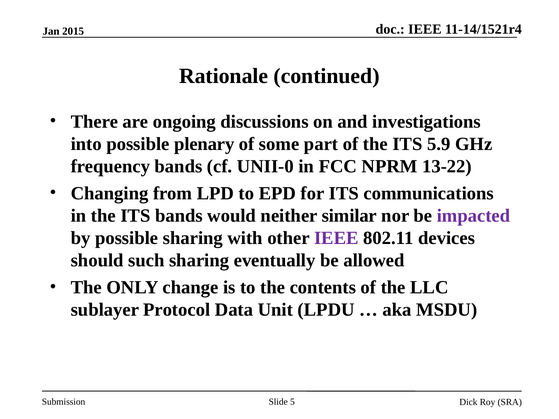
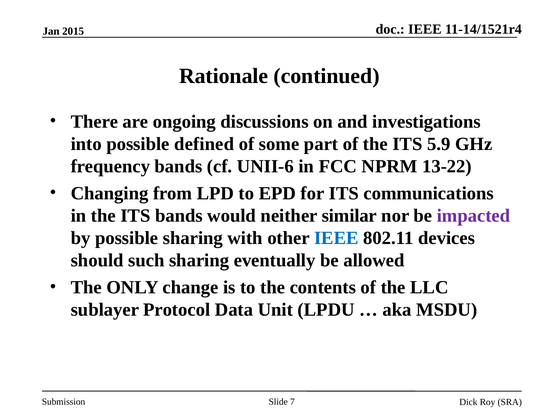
plenary: plenary -> defined
UNII-0: UNII-0 -> UNII-6
IEEE at (336, 238) colour: purple -> blue
5: 5 -> 7
